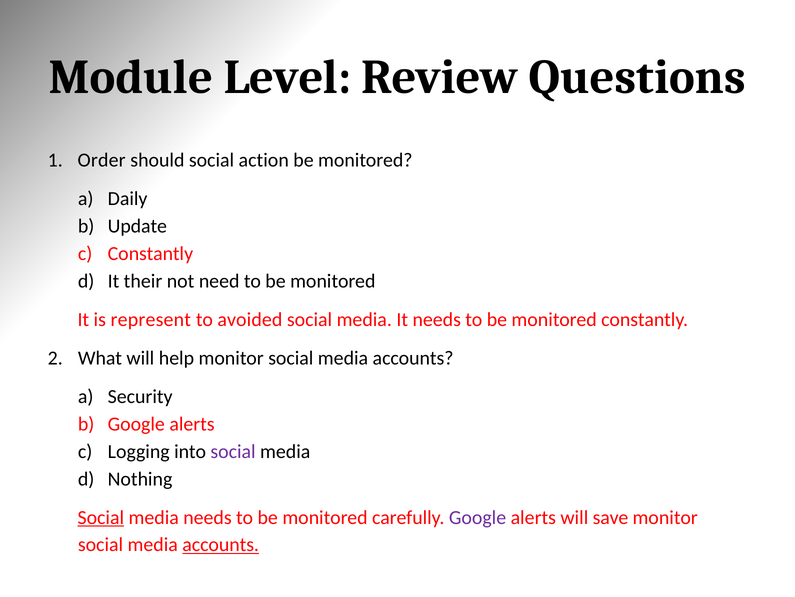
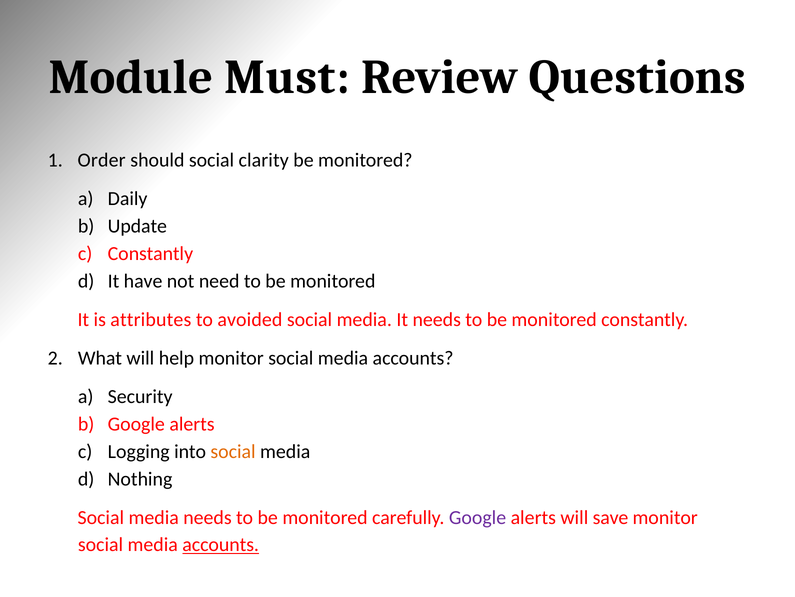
Level: Level -> Must
action: action -> clarity
their: their -> have
represent: represent -> attributes
social at (233, 451) colour: purple -> orange
Social at (101, 517) underline: present -> none
